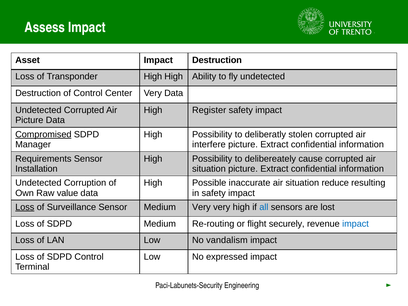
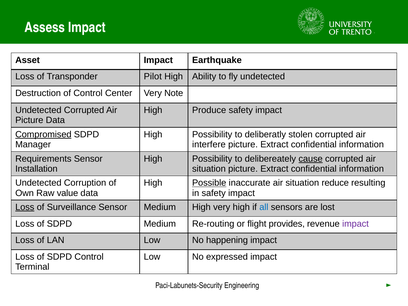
Impact Destruction: Destruction -> Earthquake
Transponder High: High -> Pilot
Very Data: Data -> Note
Register: Register -> Produce
cause underline: none -> present
Possible underline: none -> present
Medium Very: Very -> High
securely: securely -> provides
impact at (356, 224) colour: blue -> purple
vandalism: vandalism -> happening
